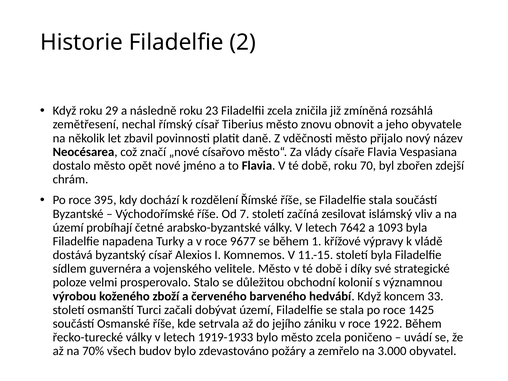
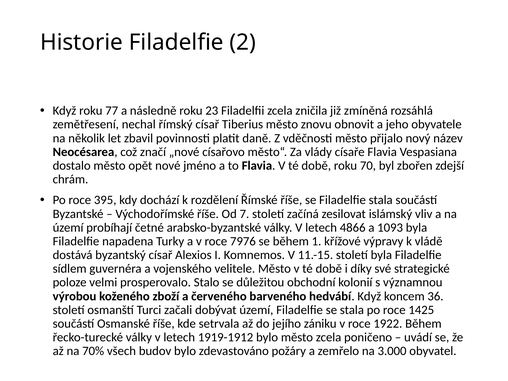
29: 29 -> 77
7642: 7642 -> 4866
9677: 9677 -> 7976
33: 33 -> 36
1919-1933: 1919-1933 -> 1919-1912
